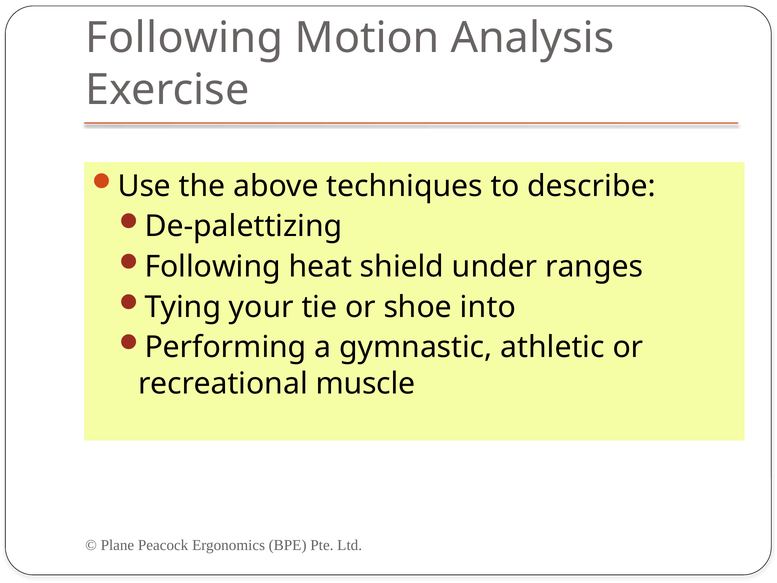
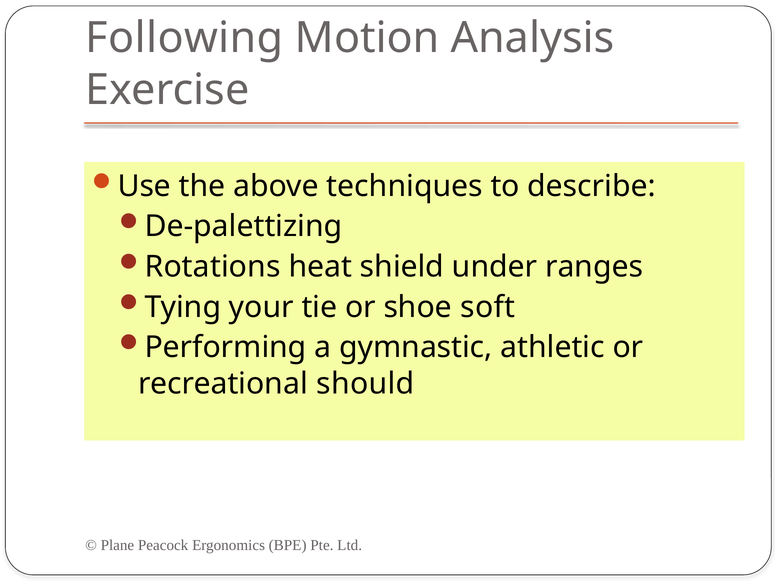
Following at (213, 267): Following -> Rotations
into: into -> soft
muscle: muscle -> should
